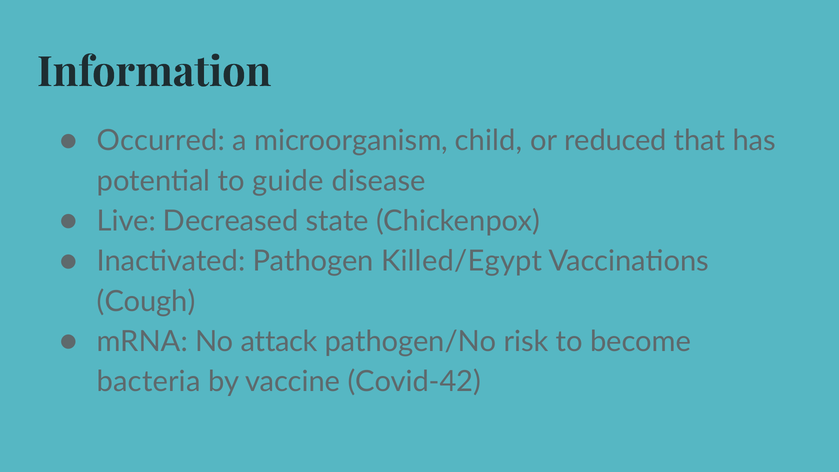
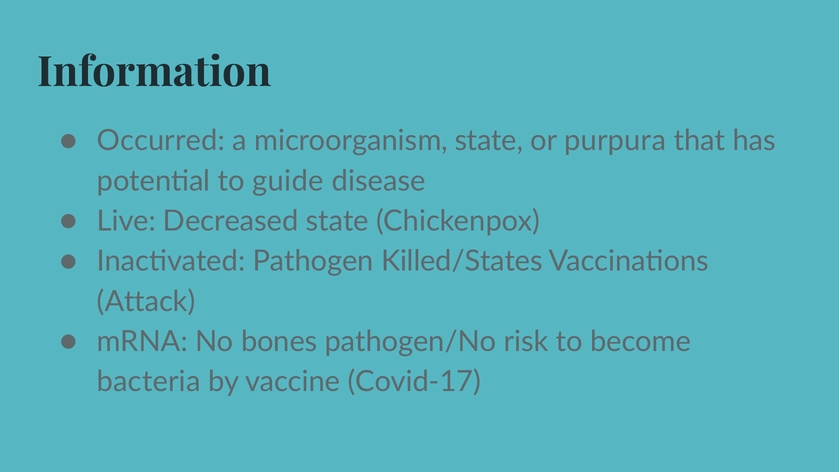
microorganism child: child -> state
reduced: reduced -> purpura
Killed/Egypt: Killed/Egypt -> Killed/States
Cough: Cough -> Attack
attack: attack -> bones
Covid-42: Covid-42 -> Covid-17
